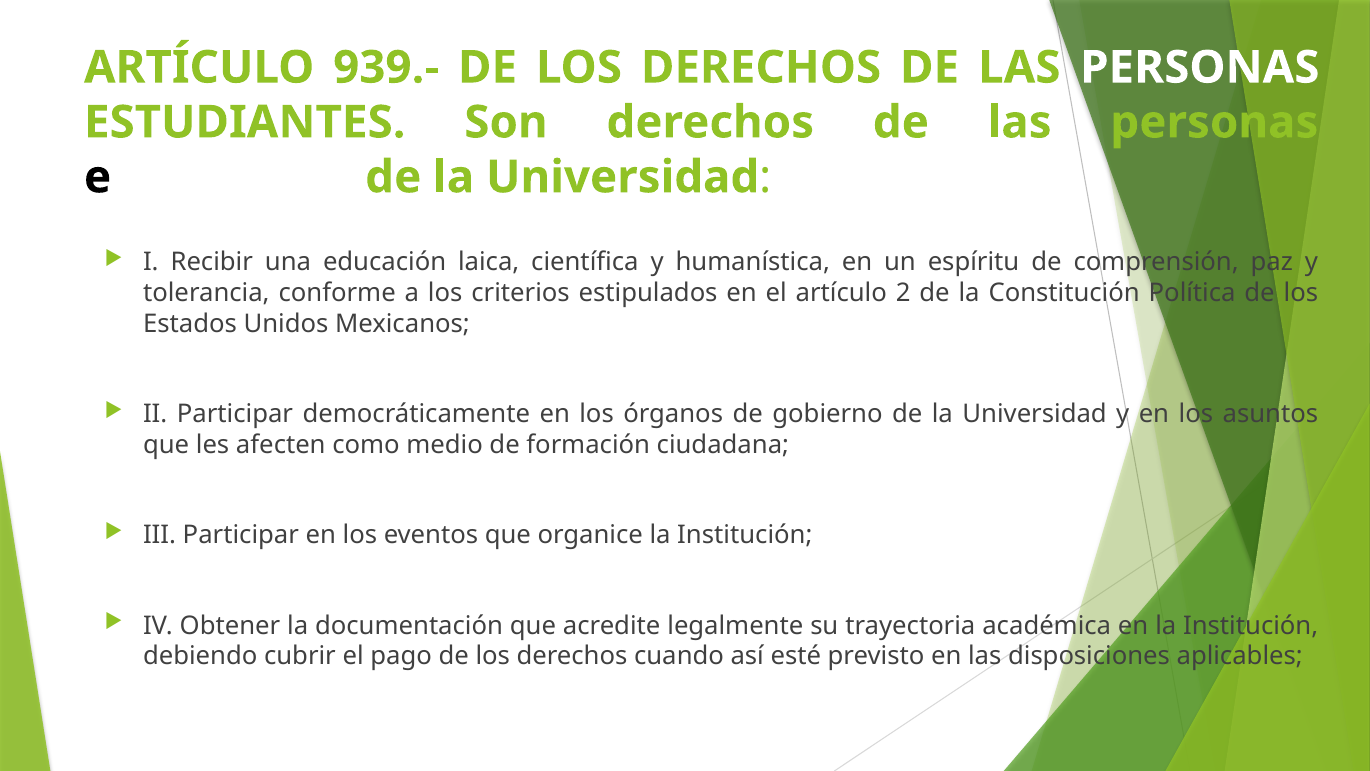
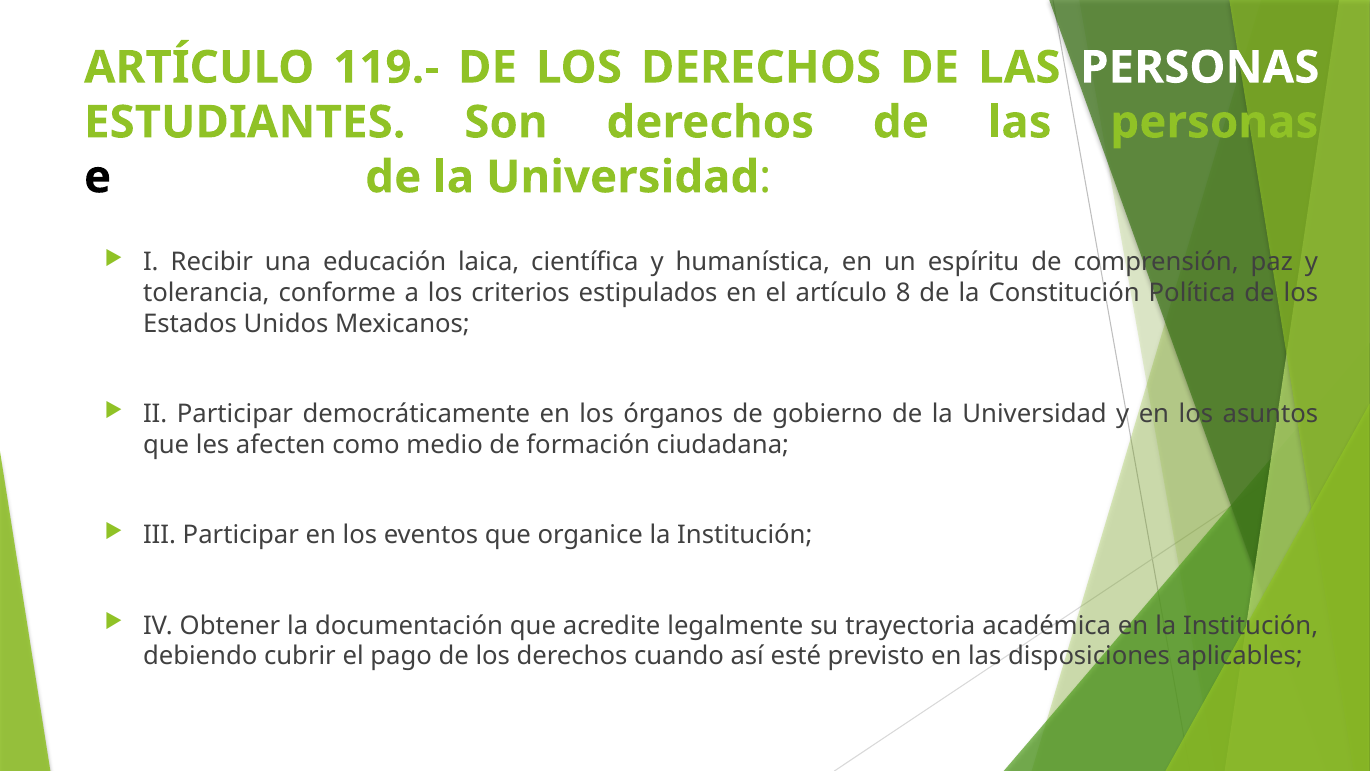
939.-: 939.- -> 119.-
2: 2 -> 8
